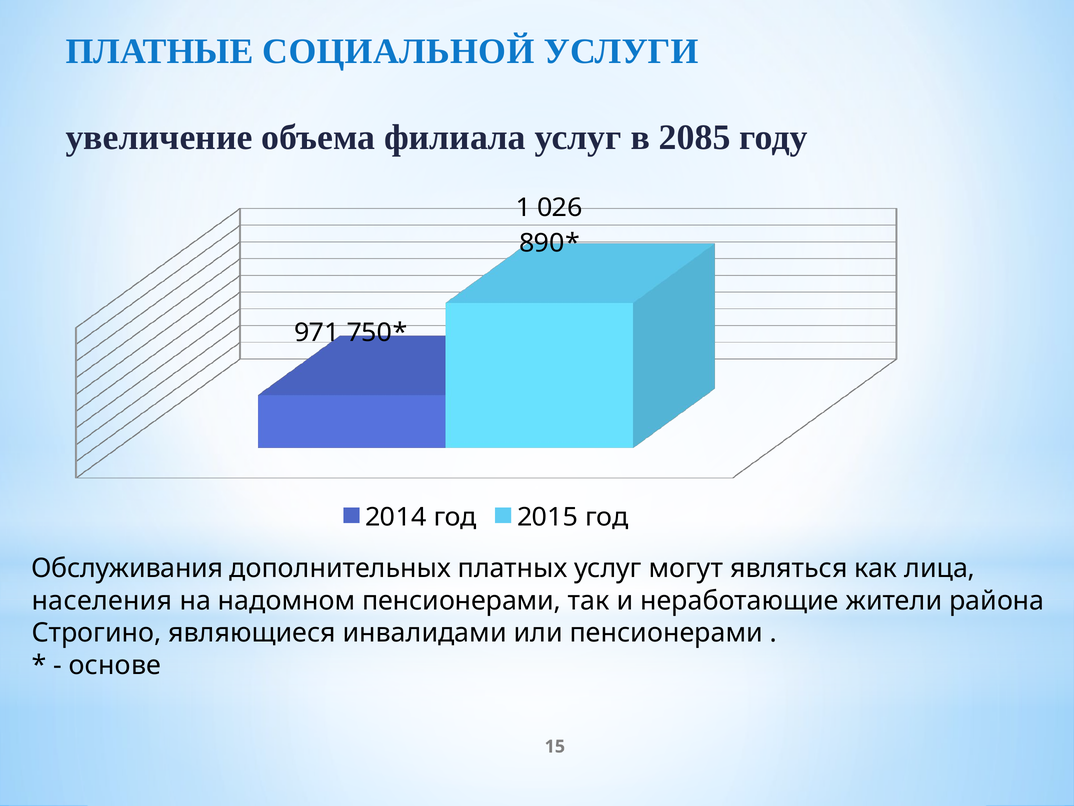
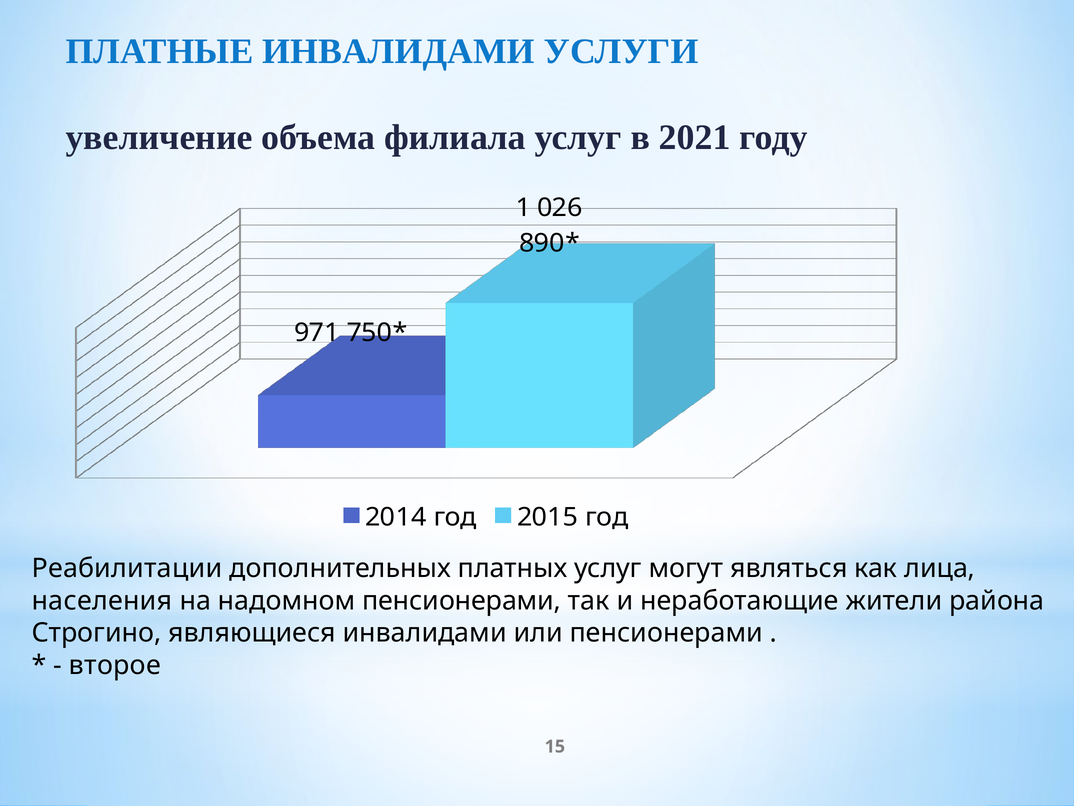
ПЛАТНЫЕ СОЦИАЛЬНОЙ: СОЦИАЛЬНОЙ -> ИНВАЛИДАМИ
2085: 2085 -> 2021
Обслуживания: Обслуживания -> Реабилитации
основе: основе -> второе
